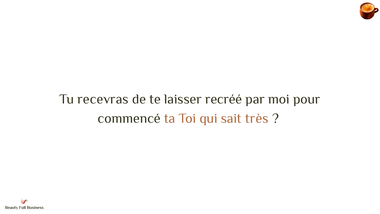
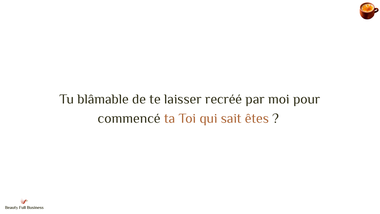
recevras: recevras -> blâmable
très: très -> êtes
